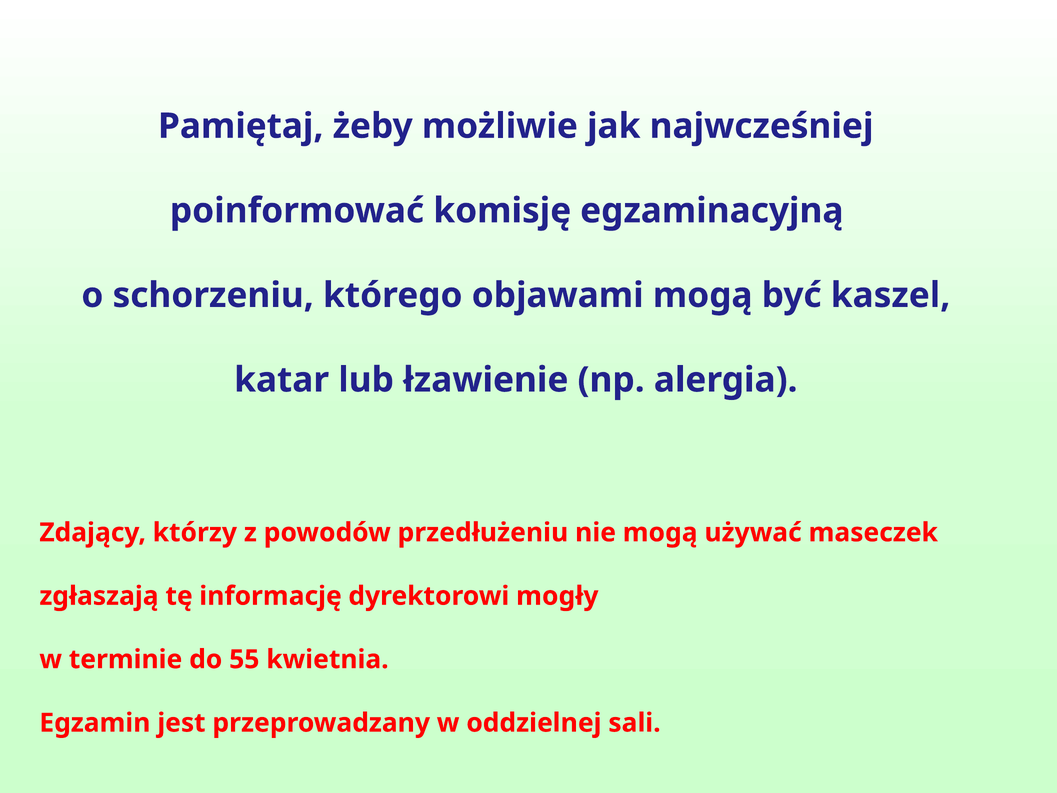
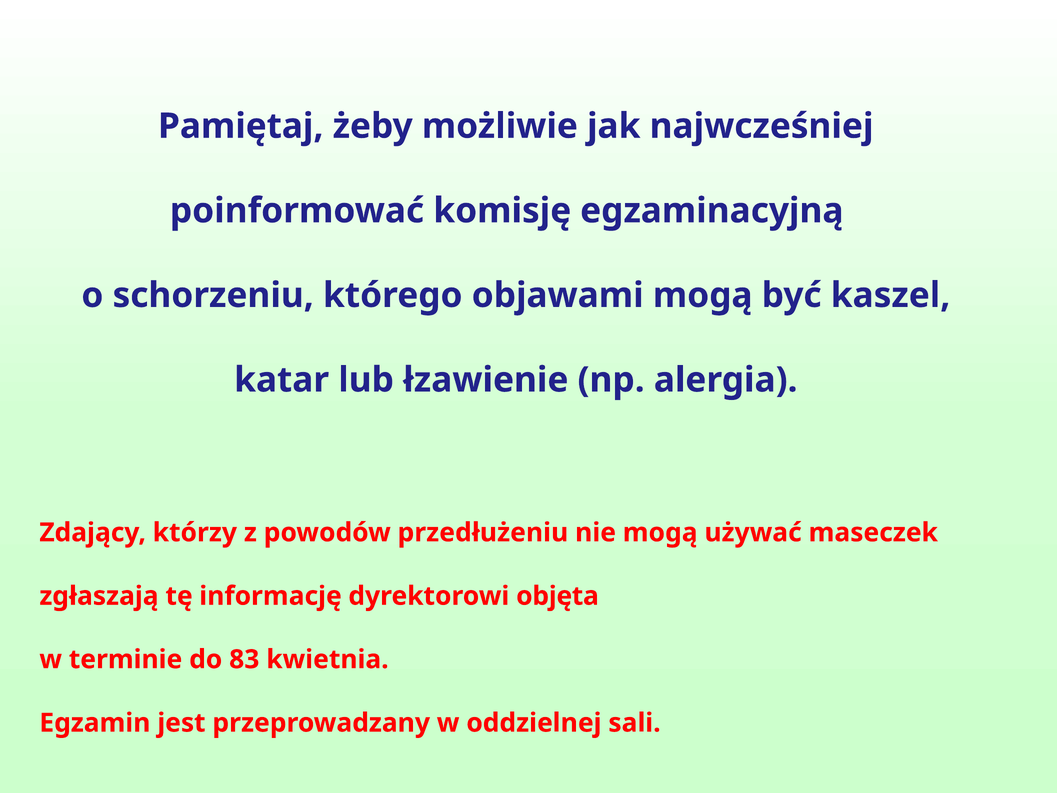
mogły: mogły -> objęta
55: 55 -> 83
